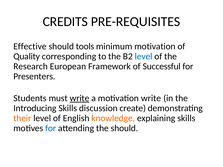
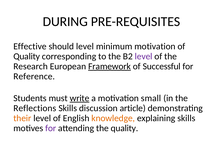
CREDITS: CREDITS -> DURING
should tools: tools -> level
level at (144, 56) colour: blue -> purple
Framework underline: none -> present
Presenters: Presenters -> Reference
motivation write: write -> small
Introducing: Introducing -> Reflections
create: create -> article
for at (51, 128) colour: blue -> purple
the should: should -> quality
